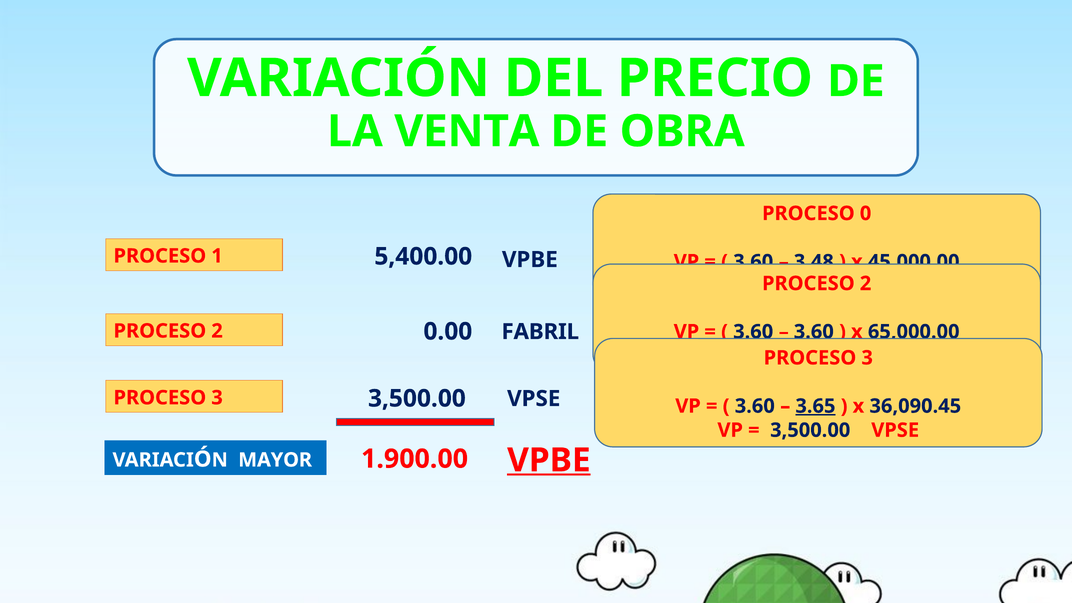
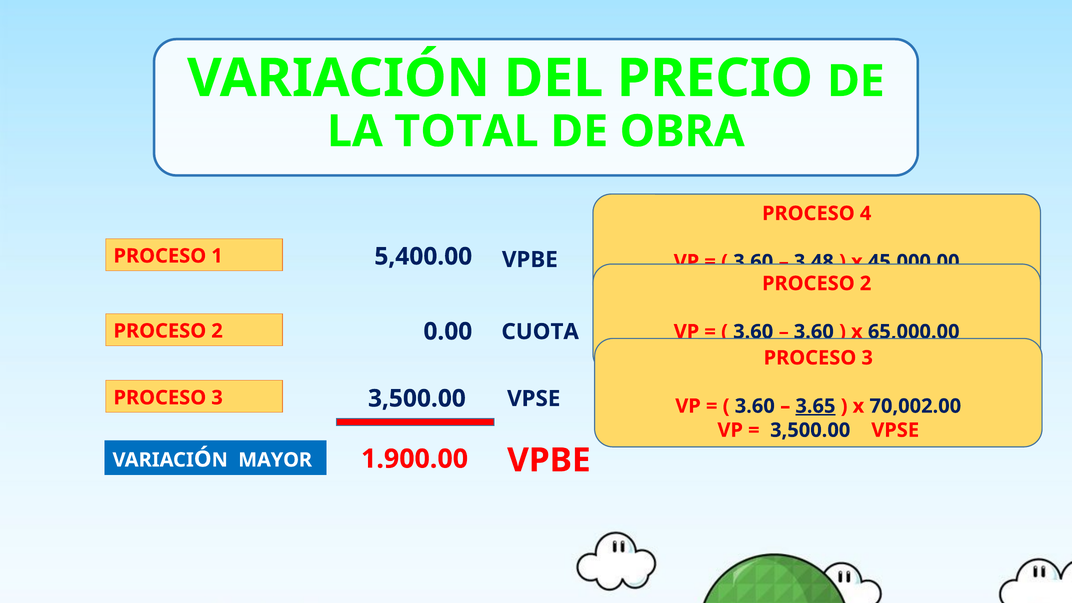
VENTA: VENTA -> TOTAL
PROCESO 0: 0 -> 4
FABRIL: FABRIL -> CUOTA
36,090.45: 36,090.45 -> 70,002.00
VPBE at (549, 460) underline: present -> none
